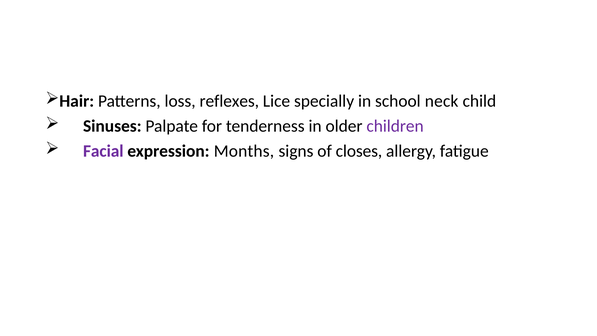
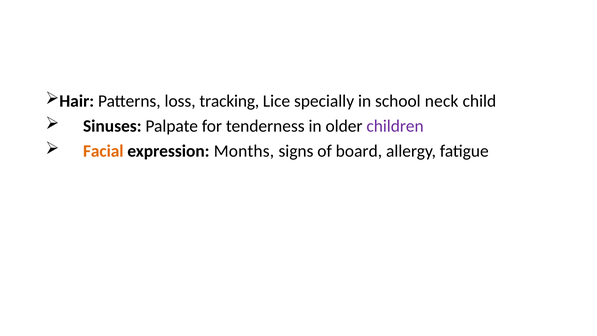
reflexes: reflexes -> tracking
Facial colour: purple -> orange
closes: closes -> board
